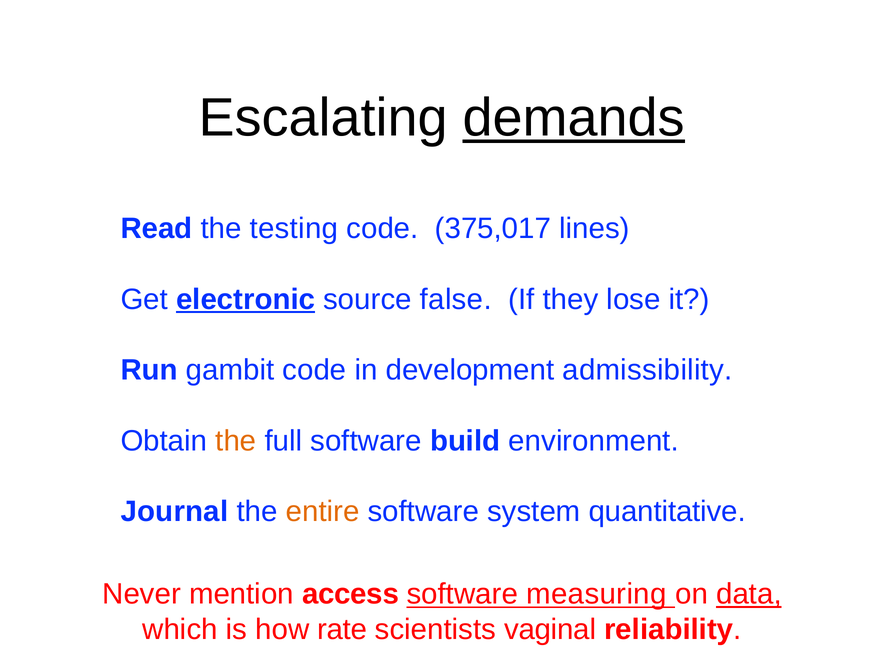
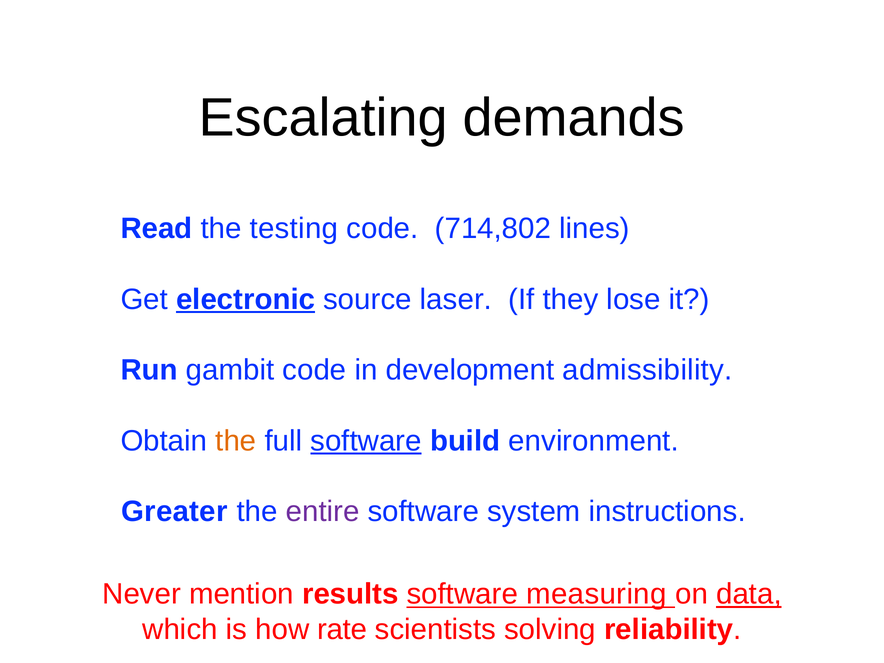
demands underline: present -> none
375,017: 375,017 -> 714,802
false: false -> laser
software at (366, 441) underline: none -> present
Journal: Journal -> Greater
entire colour: orange -> purple
quantitative: quantitative -> instructions
access: access -> results
vaginal: vaginal -> solving
